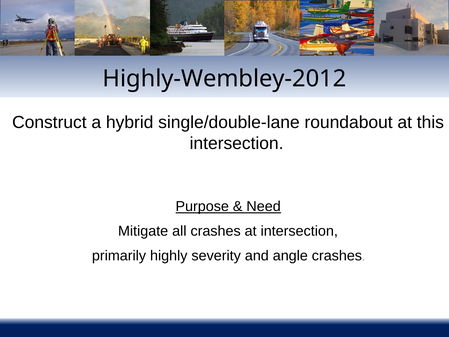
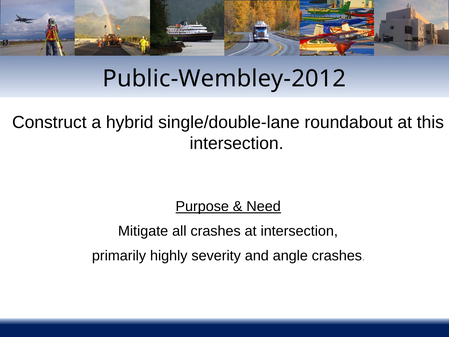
Highly-Wembley-2012: Highly-Wembley-2012 -> Public-Wembley-2012
